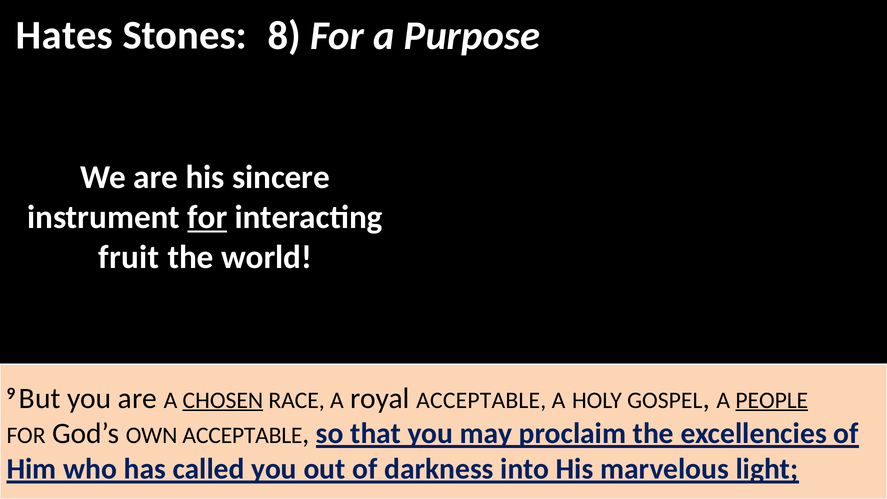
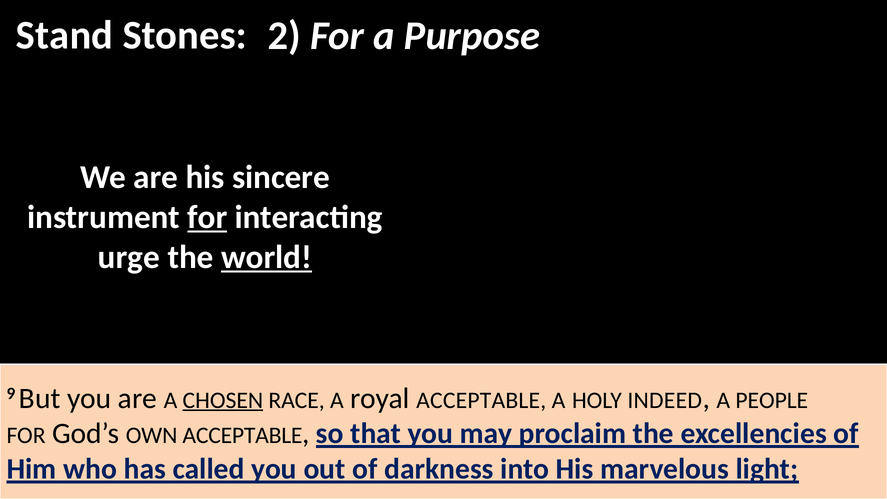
Hates: Hates -> Stand
8: 8 -> 2
fruit: fruit -> urge
world underline: none -> present
GOSPEL: GOSPEL -> INDEED
PEOPLE underline: present -> none
